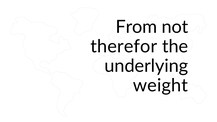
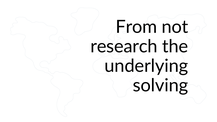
therefor: therefor -> research
weight: weight -> solving
